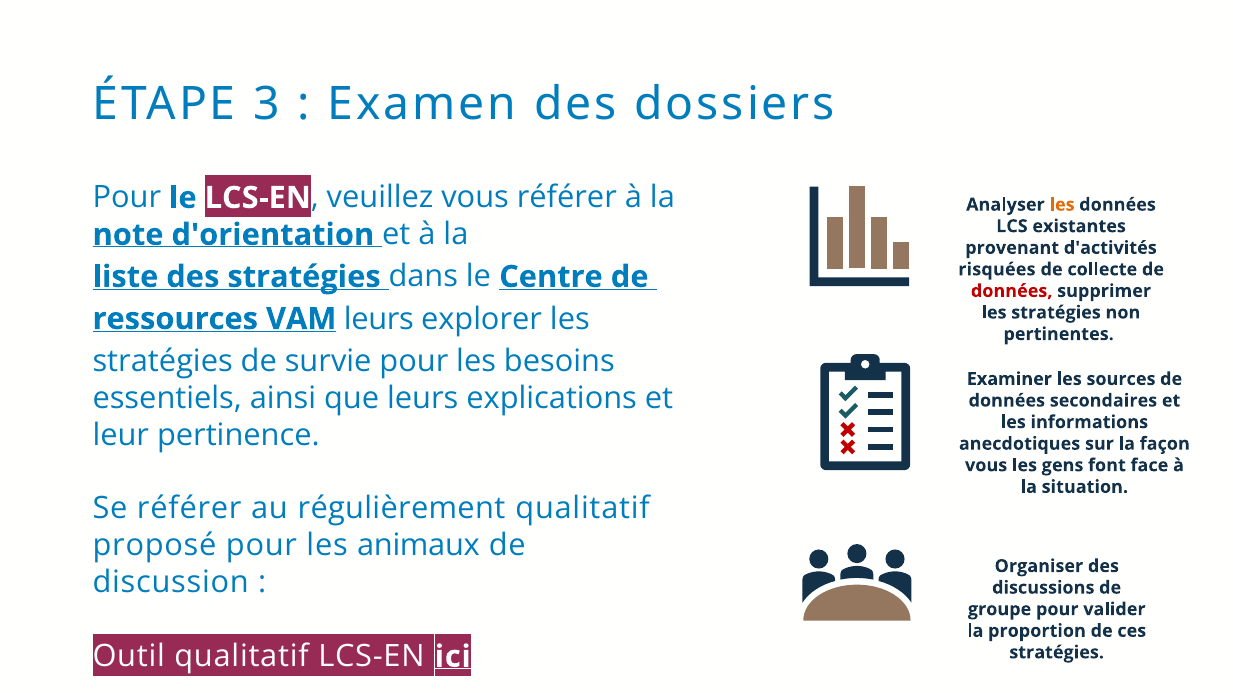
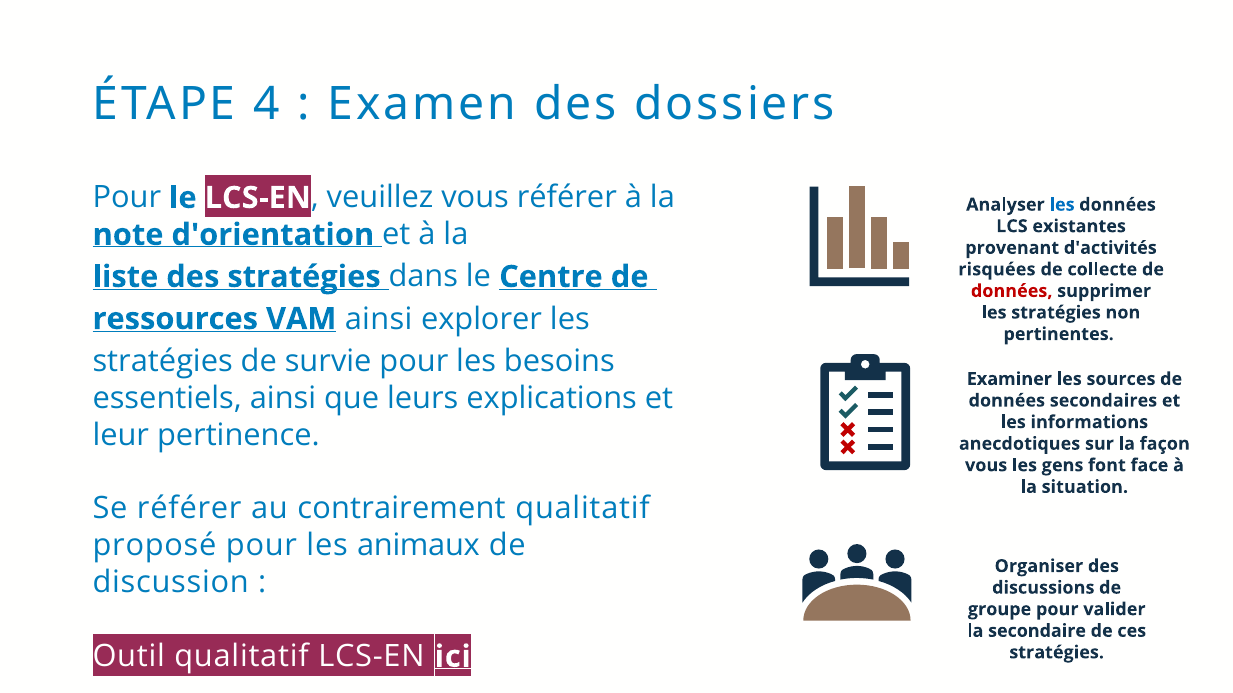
3: 3 -> 4
les at (1062, 205) colour: orange -> blue
VAM leurs: leurs -> ainsi
régulièrement: régulièrement -> contrairement
proportion: proportion -> secondaire
